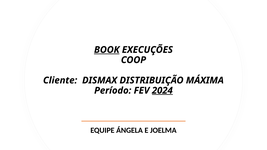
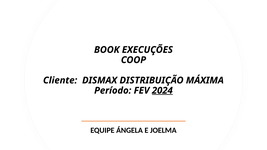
BOOK underline: present -> none
